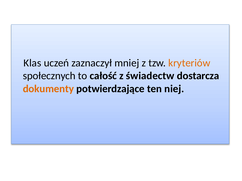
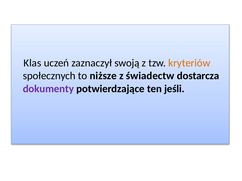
mniej: mniej -> swoją
całość: całość -> niższe
dokumenty colour: orange -> purple
niej: niej -> jeśli
